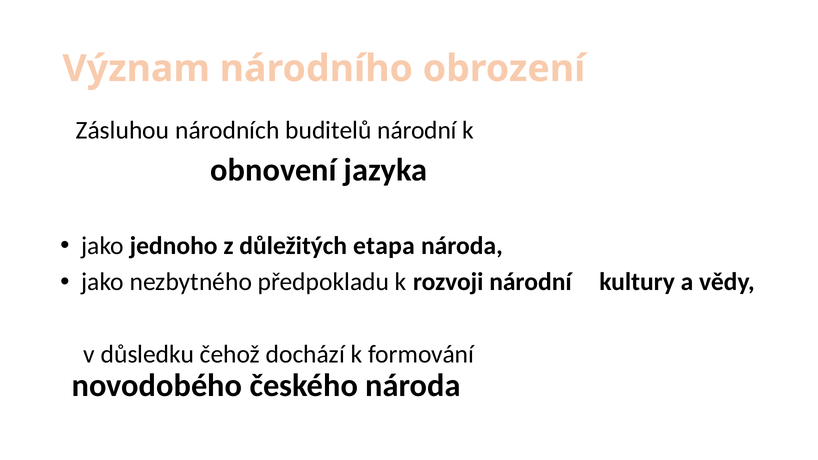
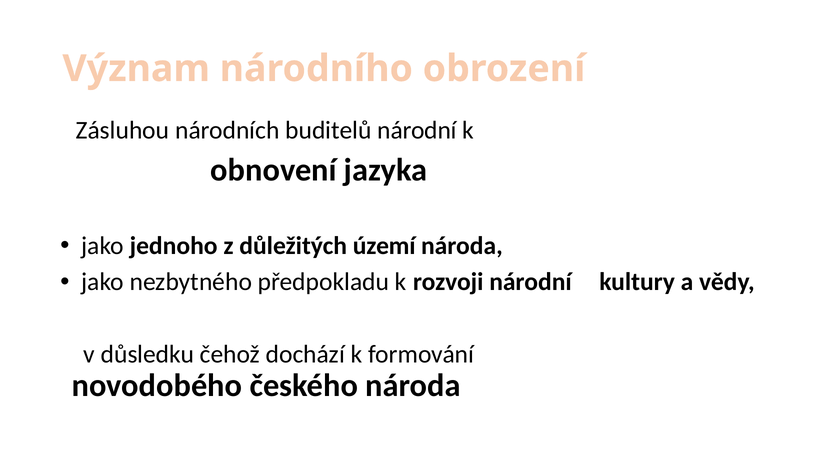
etapa: etapa -> území
